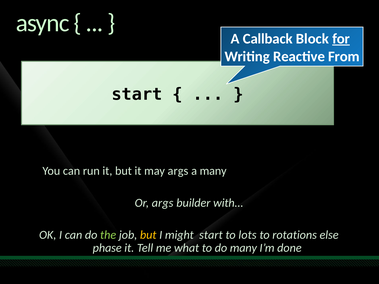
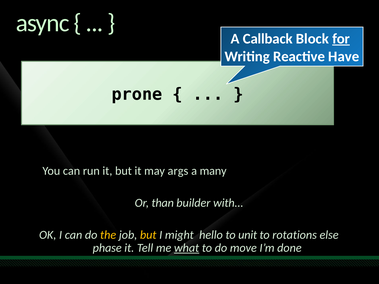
From: From -> Have
start at (137, 94): start -> prone
Or args: args -> than
the colour: light green -> yellow
might start: start -> hello
lots: lots -> unit
what underline: none -> present
do many: many -> move
